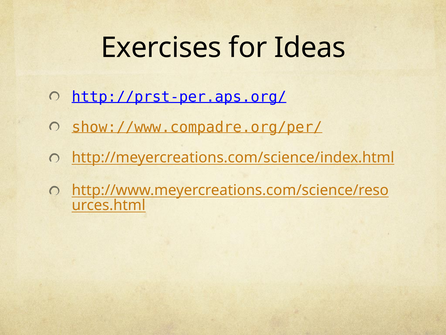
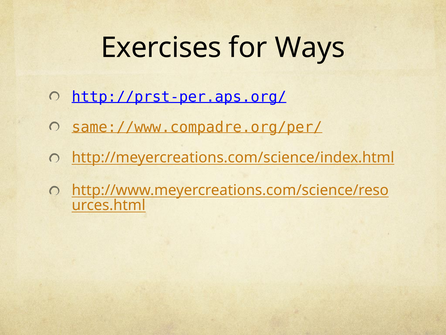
Ideas: Ideas -> Ways
show://www.compadre.org/per/: show://www.compadre.org/per/ -> same://www.compadre.org/per/
